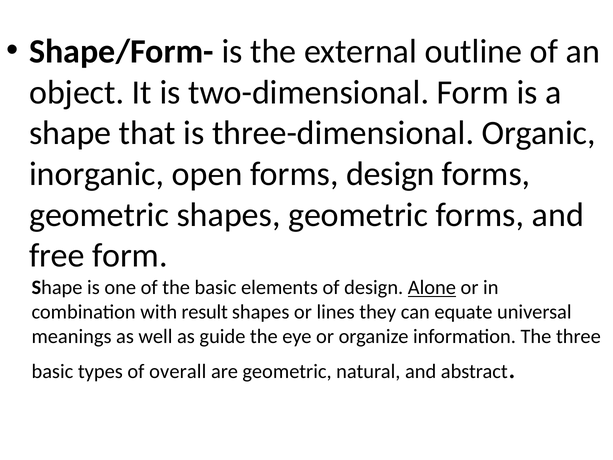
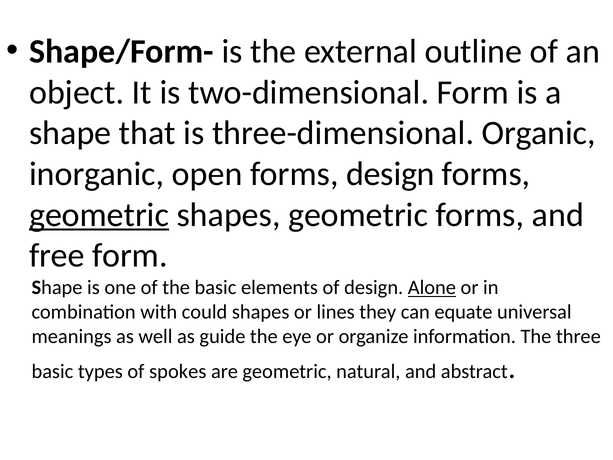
geometric at (99, 215) underline: none -> present
result: result -> could
overall: overall -> spokes
